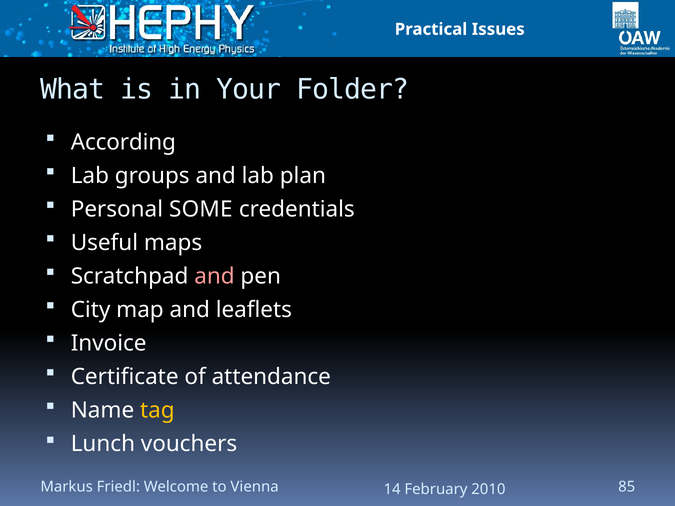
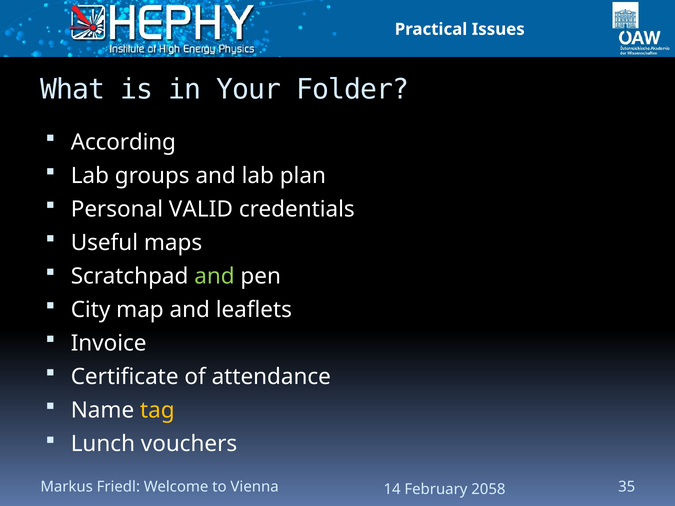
SOME: SOME -> VALID
and at (214, 276) colour: pink -> light green
85: 85 -> 35
2010: 2010 -> 2058
